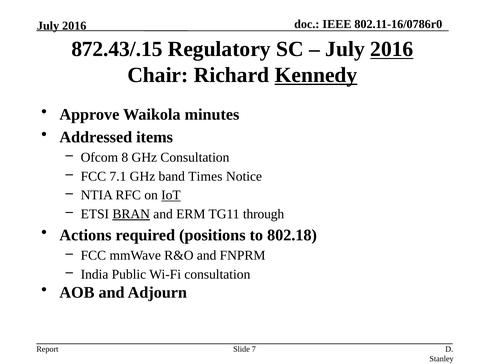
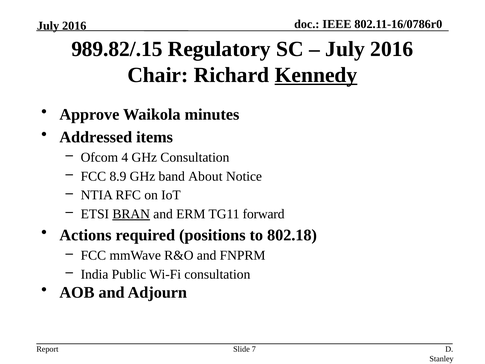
872.43/.15: 872.43/.15 -> 989.82/.15
2016 at (392, 49) underline: present -> none
8: 8 -> 4
7.1: 7.1 -> 8.9
Times: Times -> About
IoT underline: present -> none
through: through -> forward
